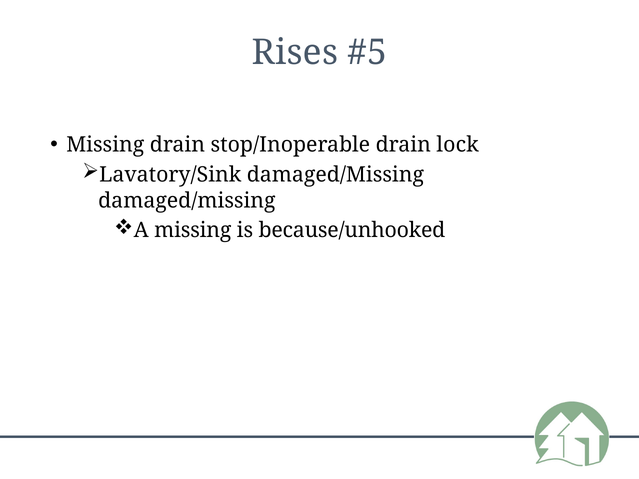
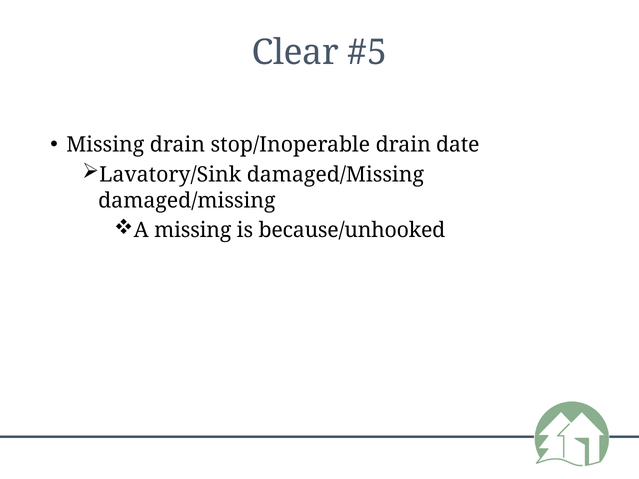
Rises: Rises -> Clear
lock: lock -> date
